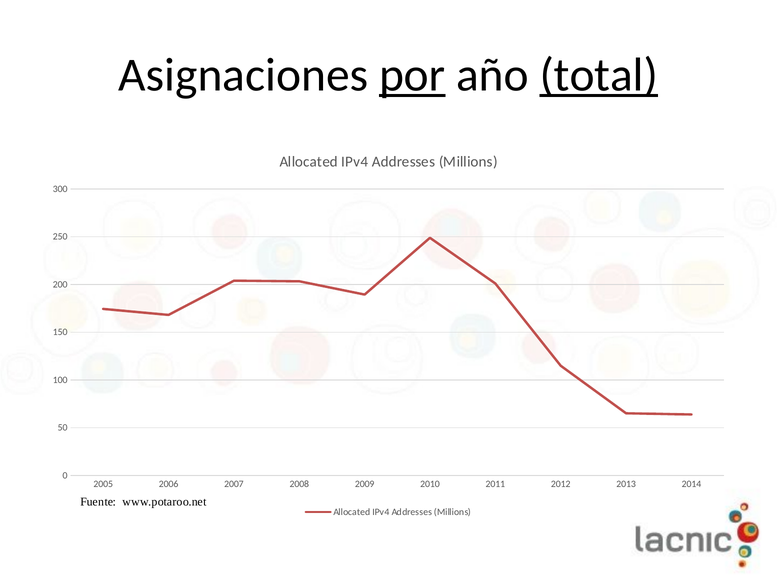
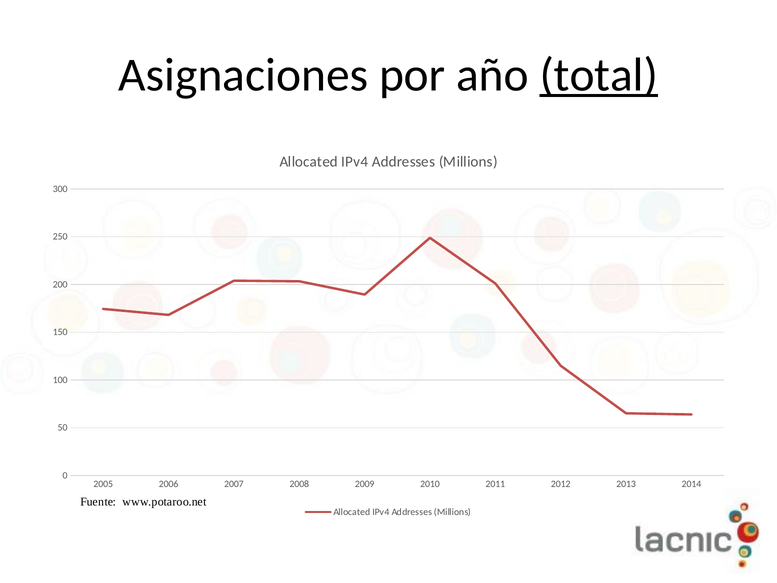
por underline: present -> none
